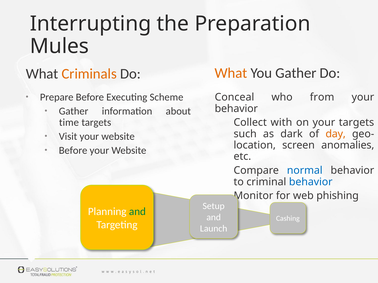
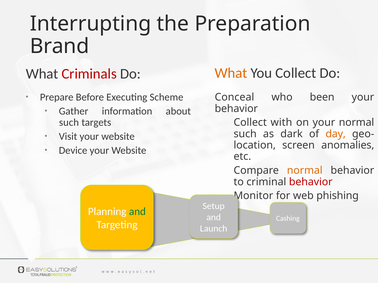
Mules: Mules -> Brand
Criminals colour: orange -> red
You Gather: Gather -> Collect
from: from -> been
time at (69, 123): time -> such
your targets: targets -> normal
Before at (73, 151): Before -> Device
normal at (305, 171) colour: blue -> orange
behavior at (311, 182) colour: blue -> red
